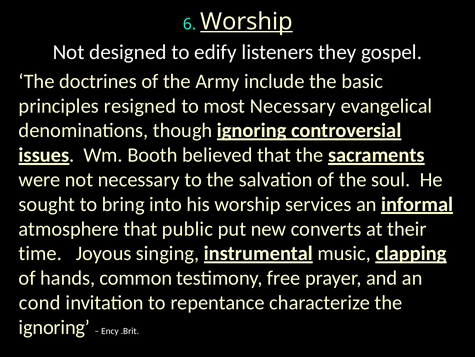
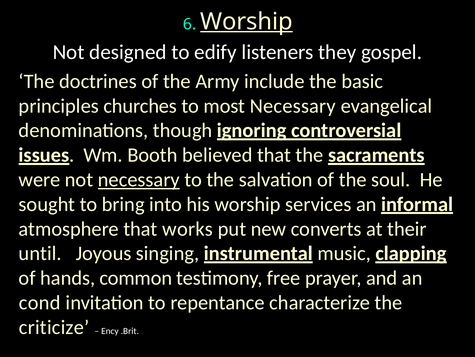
resigned: resigned -> churches
necessary at (139, 179) underline: none -> present
public: public -> works
time: time -> until
ignoring at (54, 327): ignoring -> criticize
